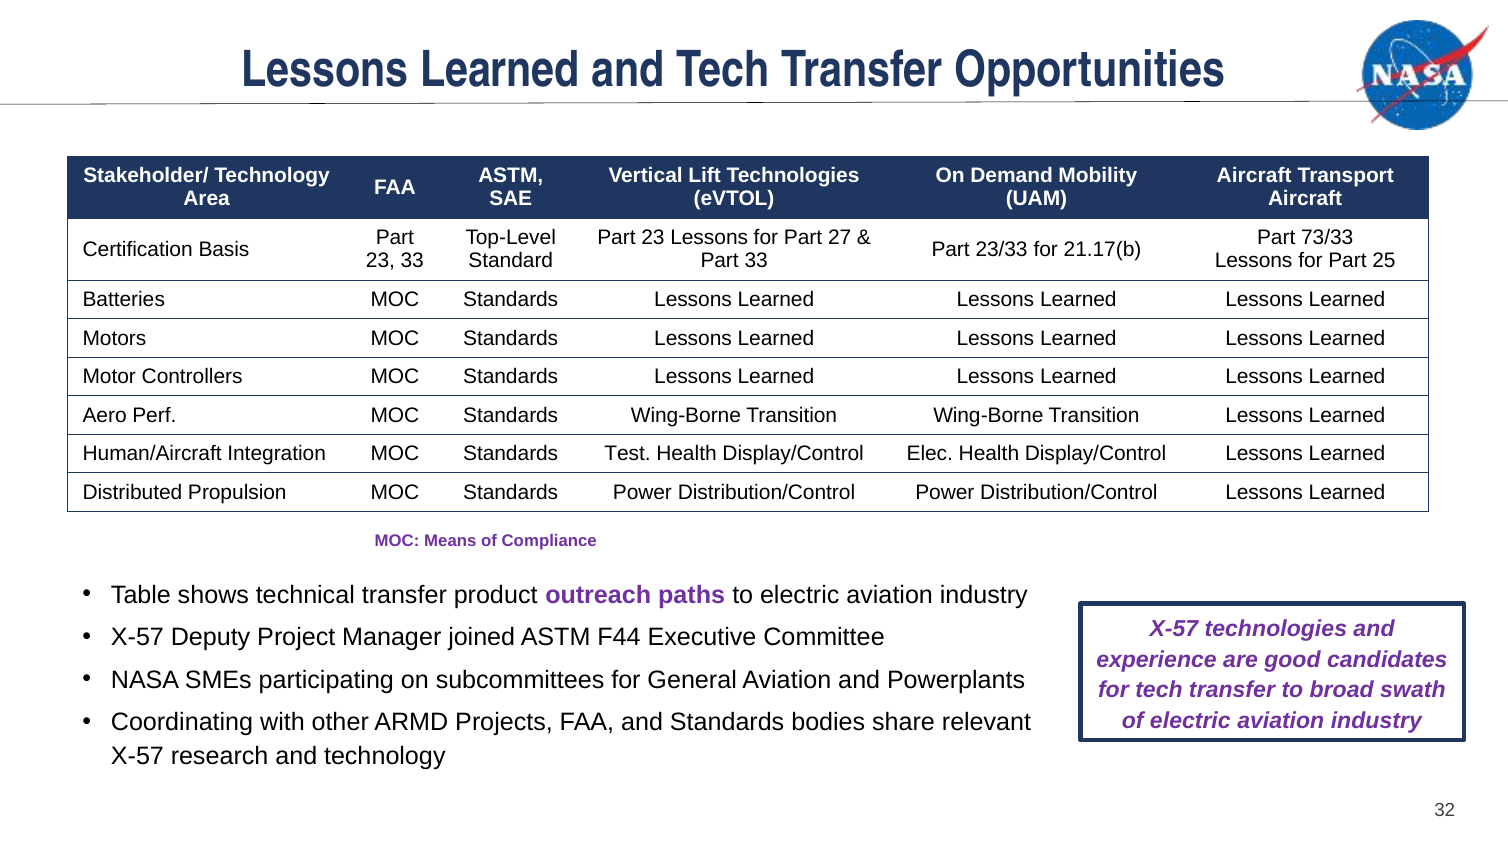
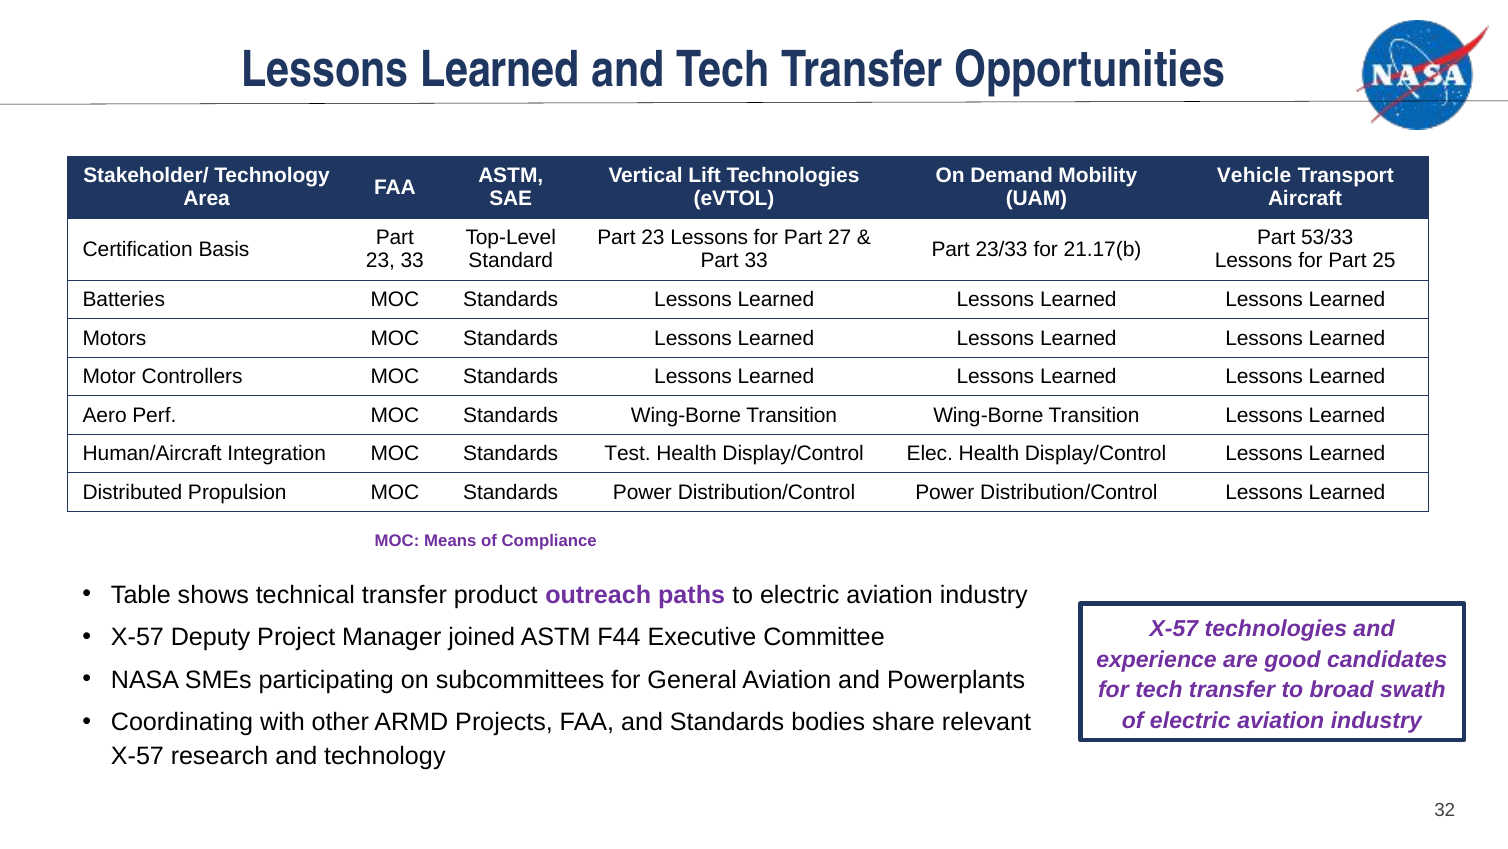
Aircraft at (1254, 175): Aircraft -> Vehicle
73/33: 73/33 -> 53/33
